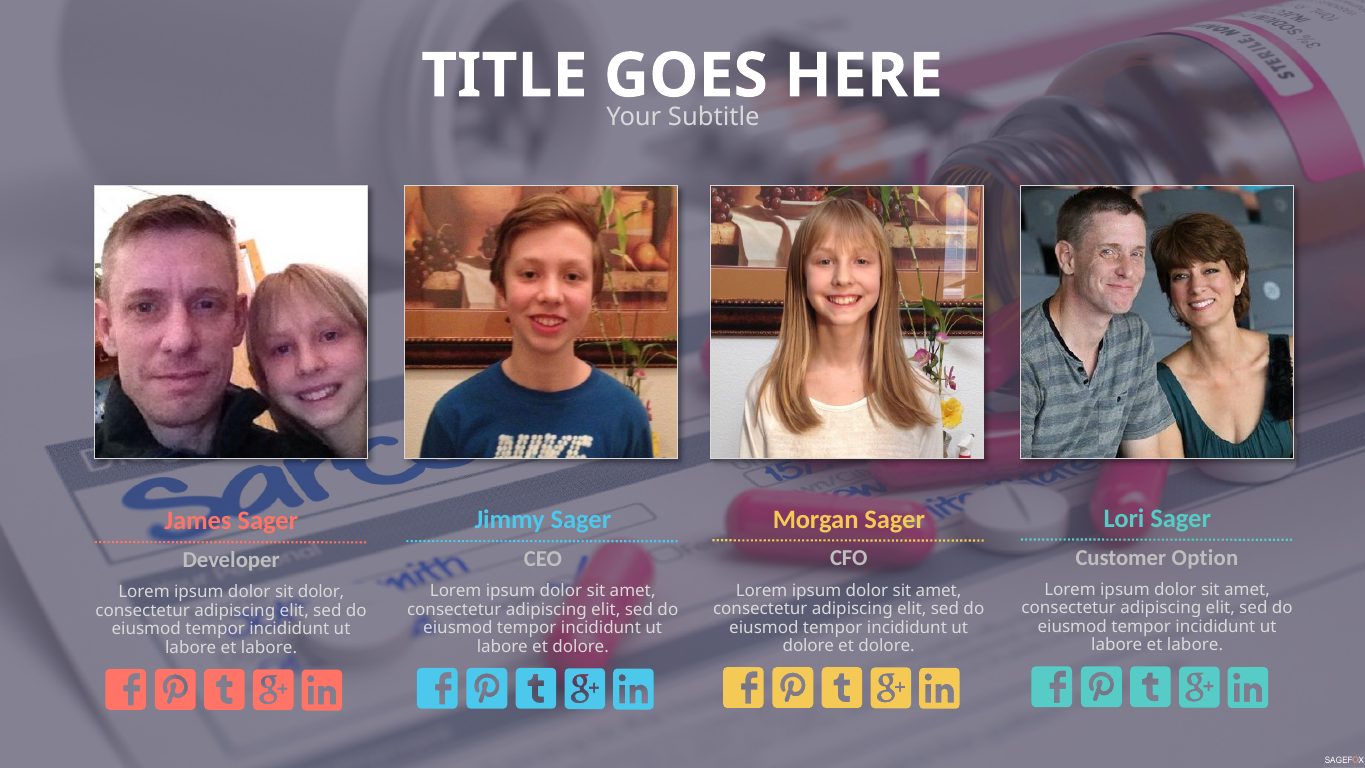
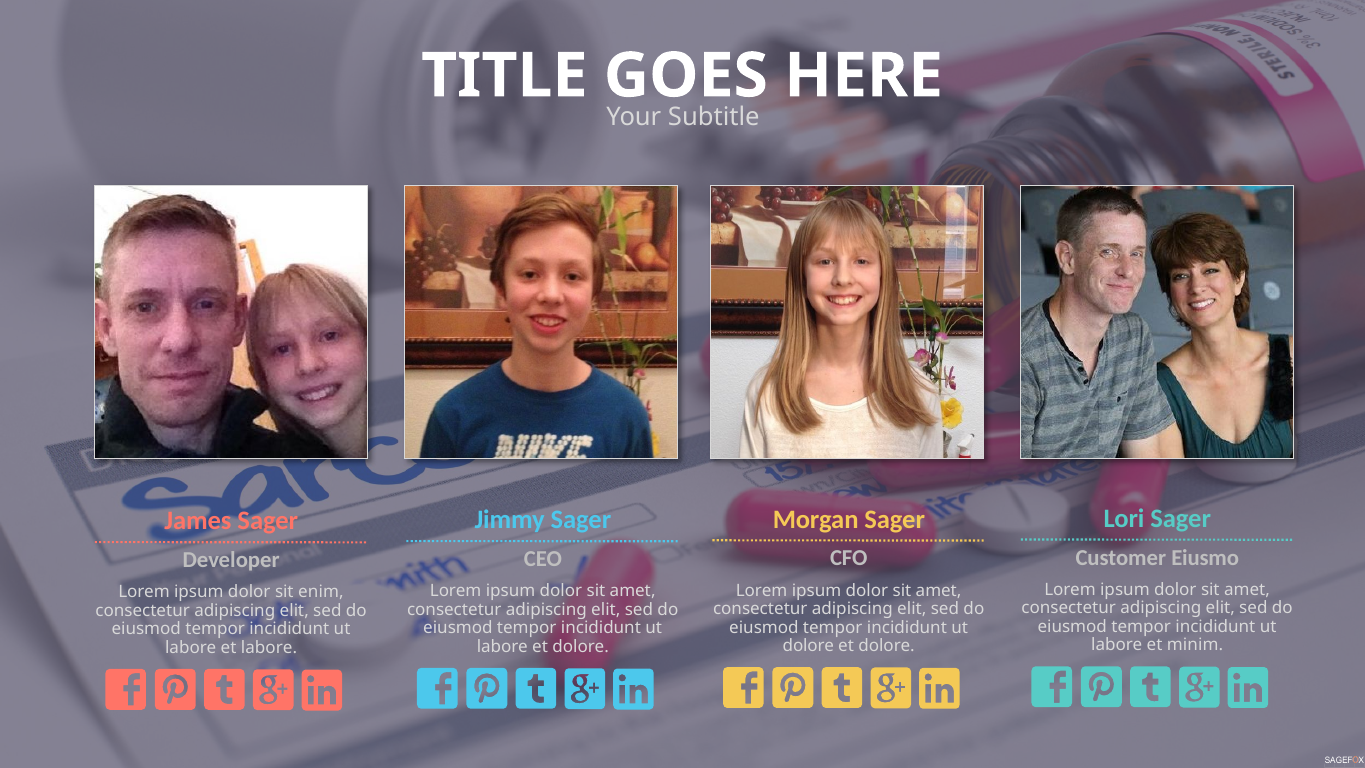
Option: Option -> Eiusmo
sit dolor: dolor -> enim
labore at (1195, 645): labore -> minim
